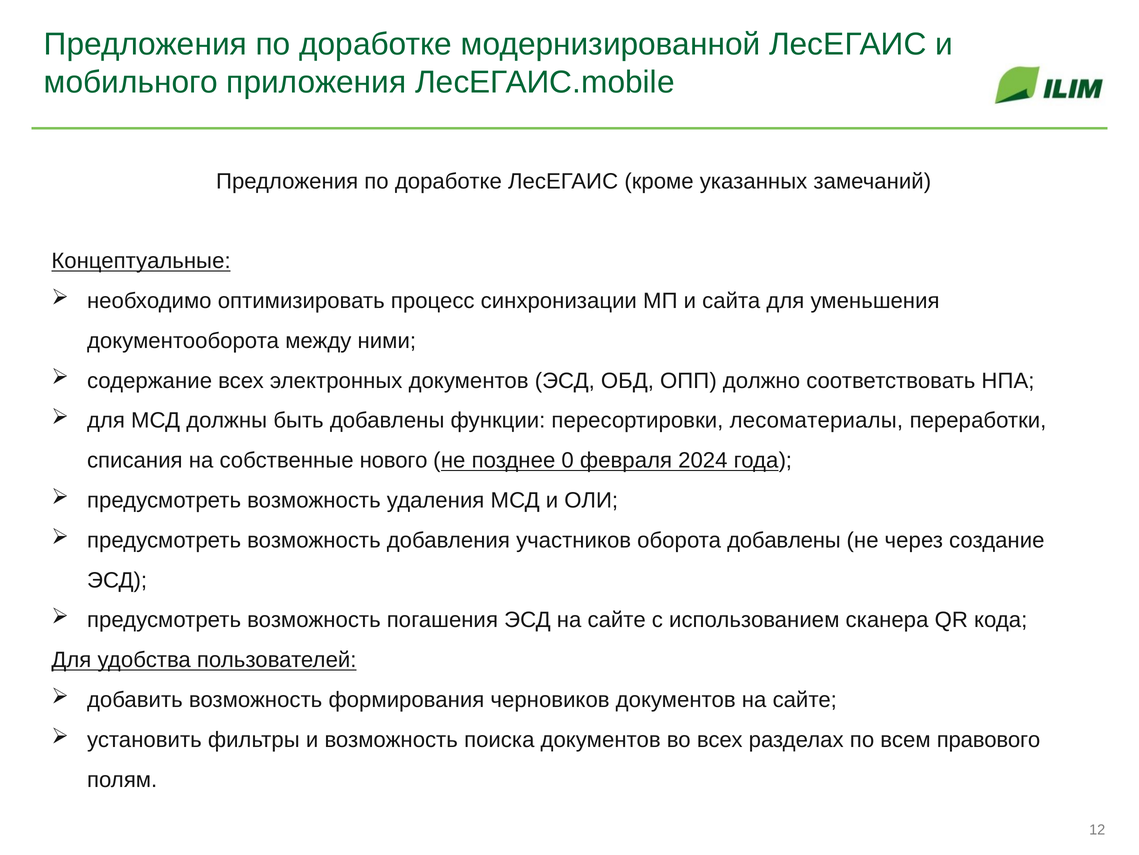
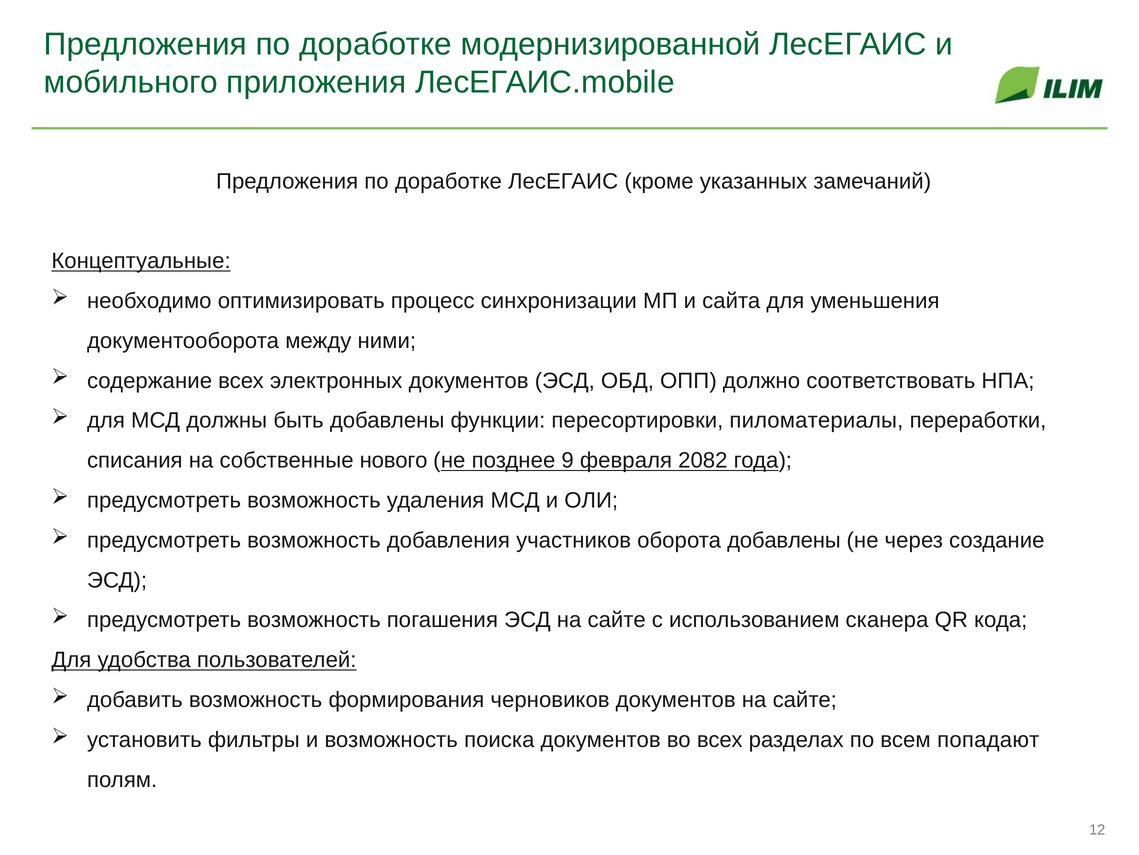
лесоматериалы: лесоматериалы -> пиломатериалы
0: 0 -> 9
2024: 2024 -> 2082
правового: правового -> попадают
